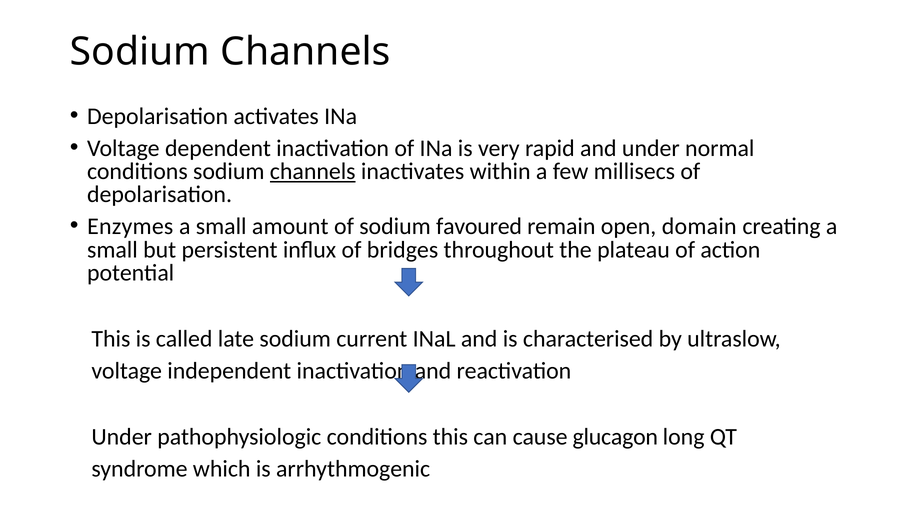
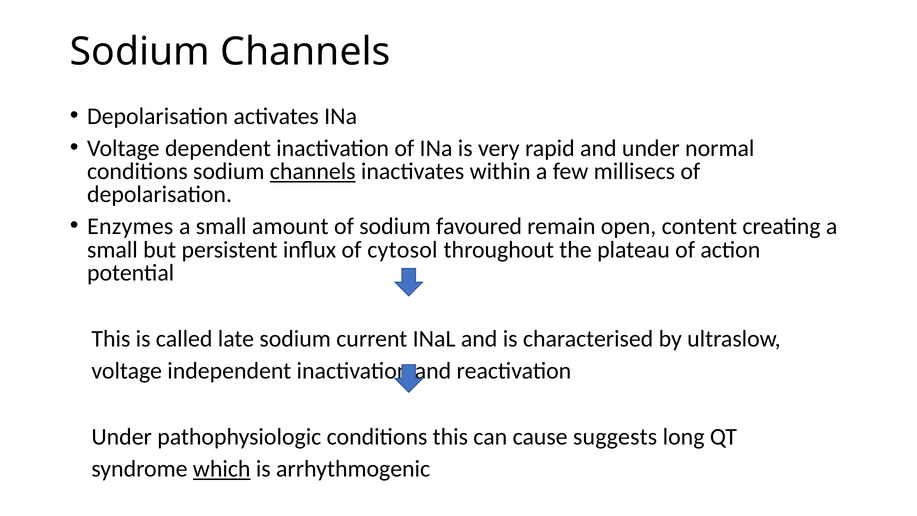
domain: domain -> content
bridges: bridges -> cytosol
glucagon: glucagon -> suggests
which underline: none -> present
